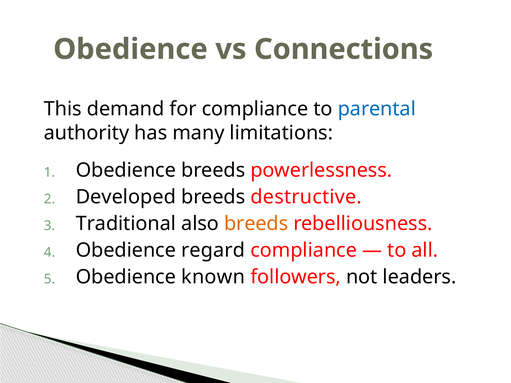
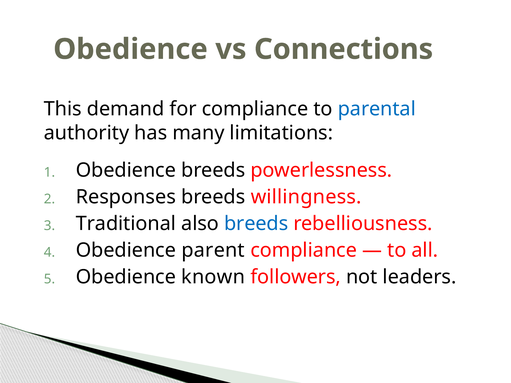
Developed: Developed -> Responses
destructive: destructive -> willingness
breeds at (256, 224) colour: orange -> blue
regard: regard -> parent
